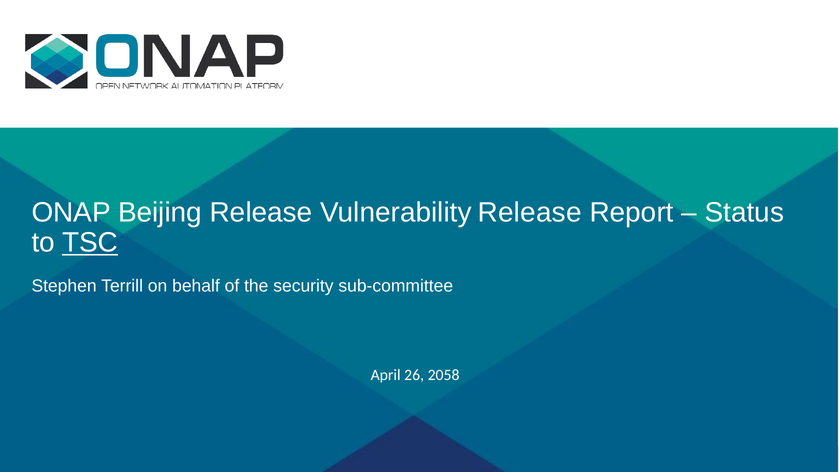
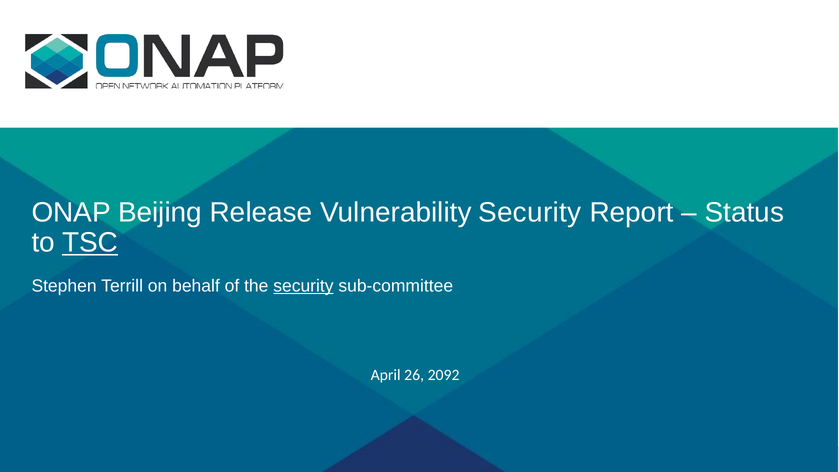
Vulnerability Release: Release -> Security
security at (303, 286) underline: none -> present
2058: 2058 -> 2092
